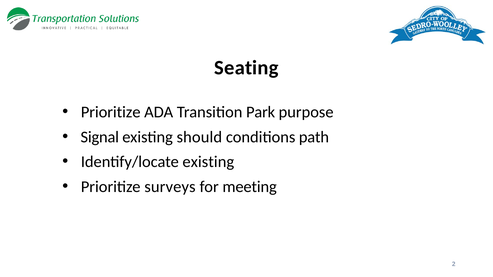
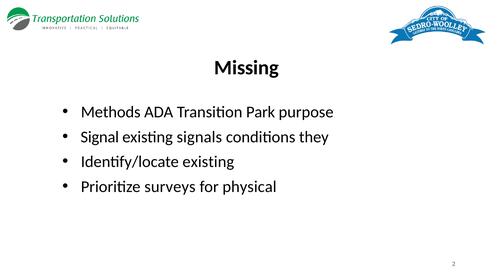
Seating: Seating -> Missing
Prioritize at (111, 112): Prioritize -> Methods
should: should -> signals
path: path -> they
meeting: meeting -> physical
